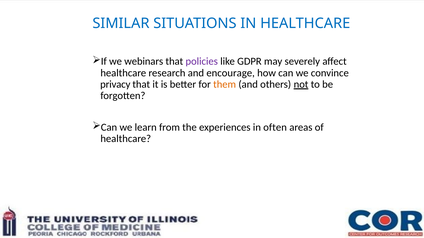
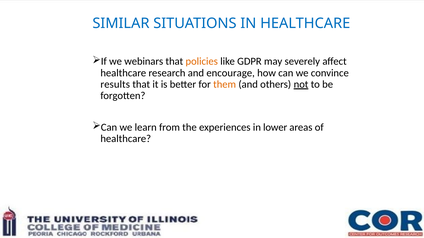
policies colour: purple -> orange
privacy: privacy -> results
often: often -> lower
